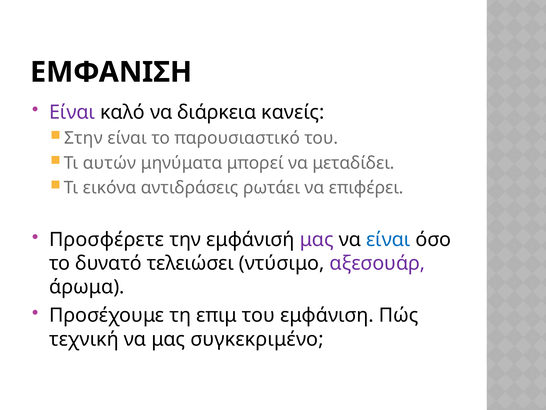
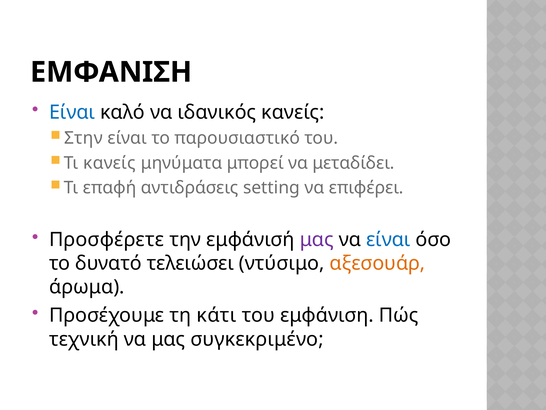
Είναι at (72, 112) colour: purple -> blue
διάρκεια: διάρκεια -> ιδανικός
Τι αυτών: αυτών -> κανείς
εικόνα: εικόνα -> επαφή
ρωτάει: ρωτάει -> setting
αξεσουάρ colour: purple -> orange
επιμ: επιμ -> κάτι
